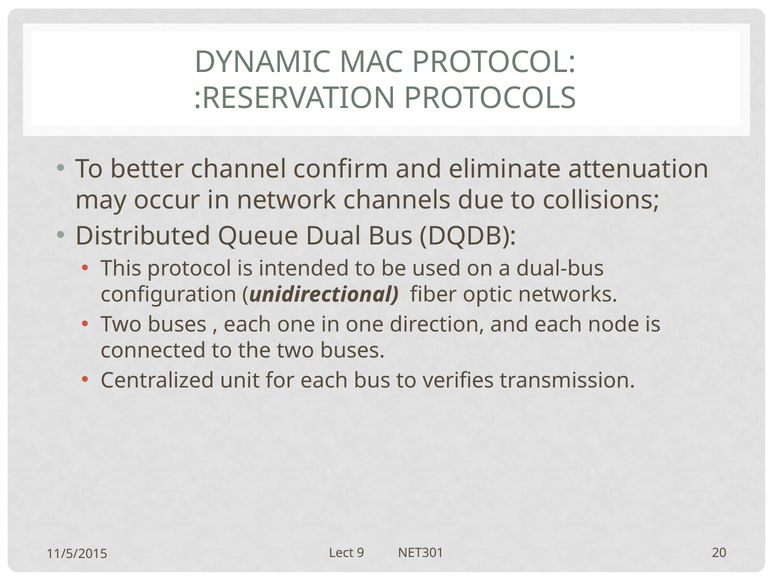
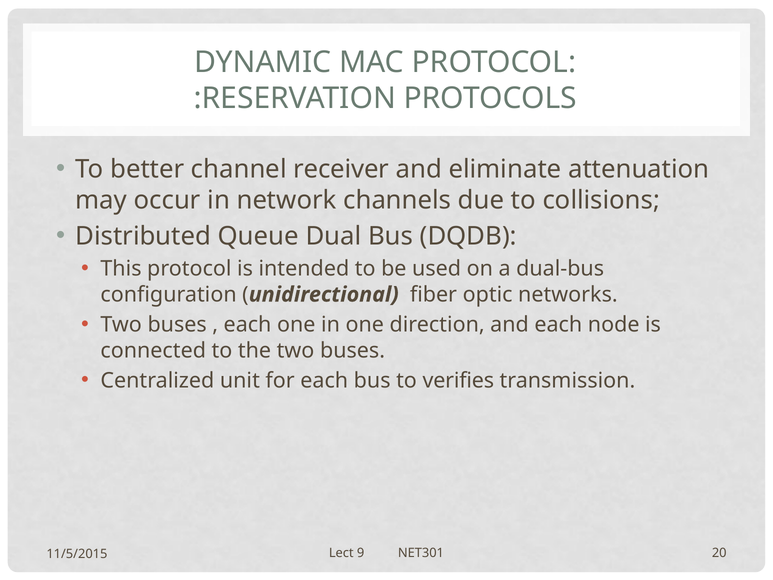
confirm: confirm -> receiver
